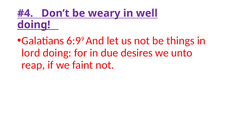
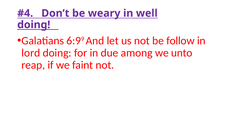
things: things -> follow
desires: desires -> among
